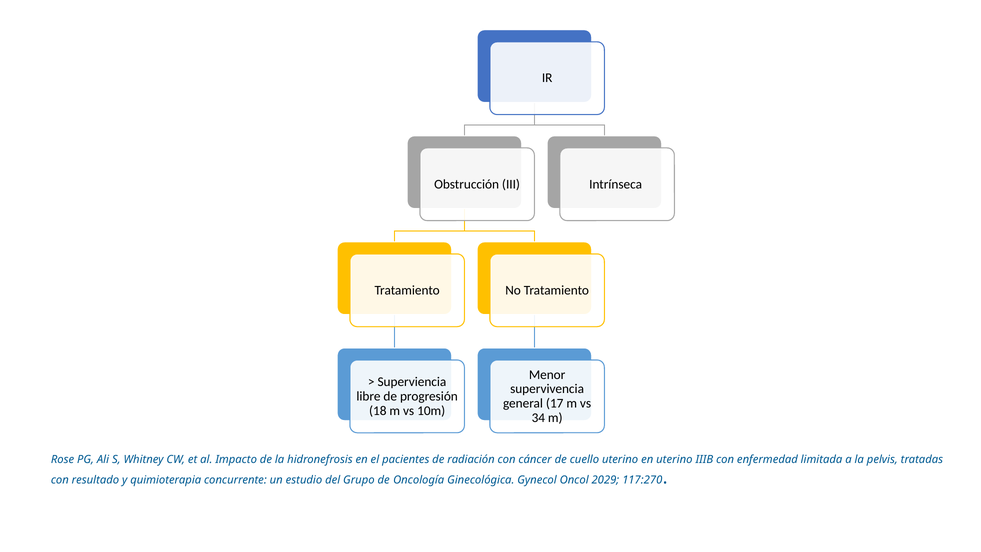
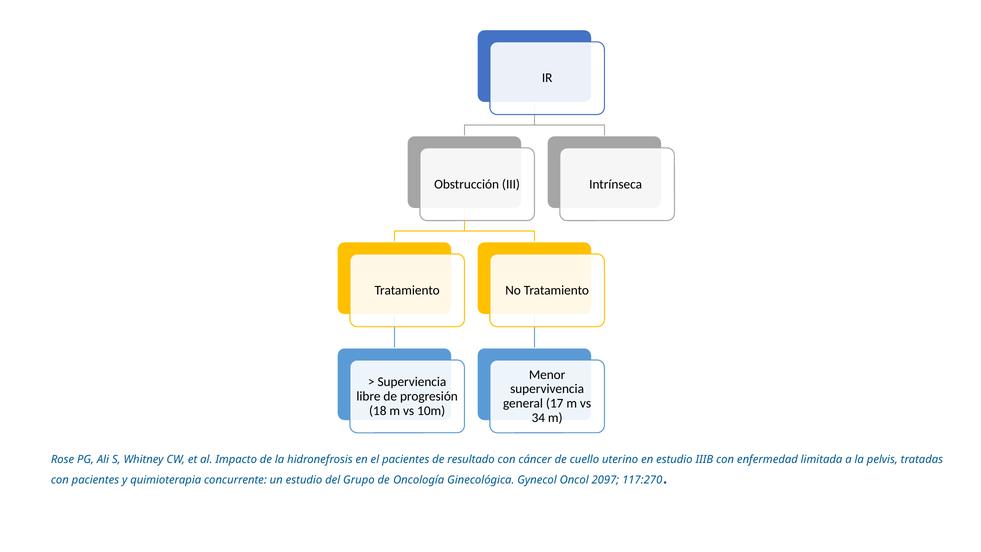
radiación: radiación -> resultado
en uterino: uterino -> estudio
con resultado: resultado -> pacientes
2029: 2029 -> 2097
